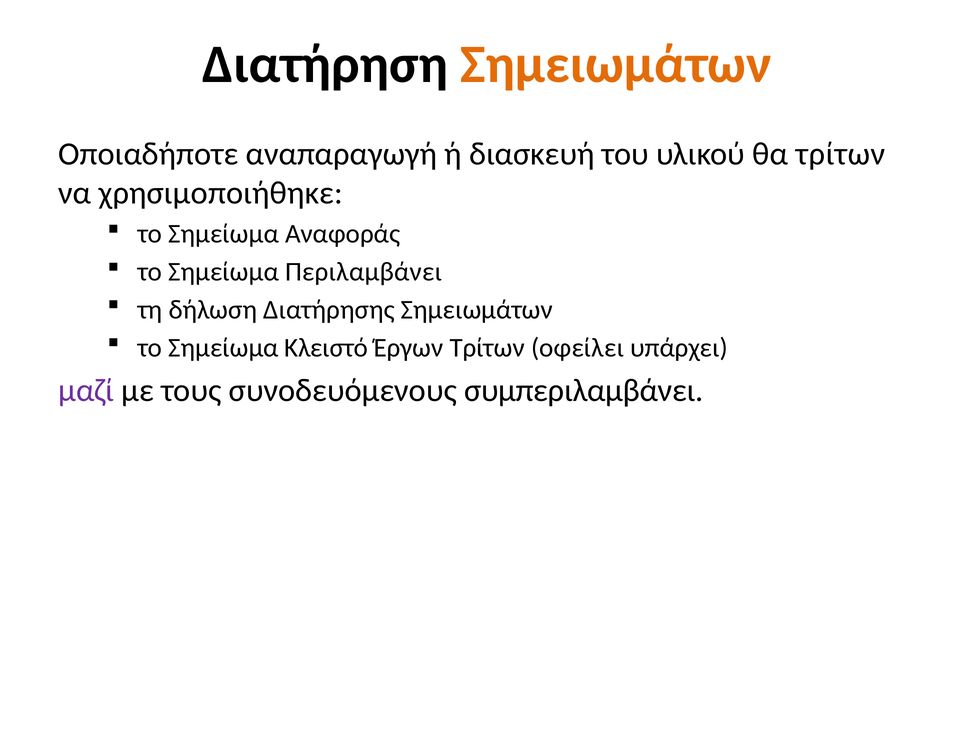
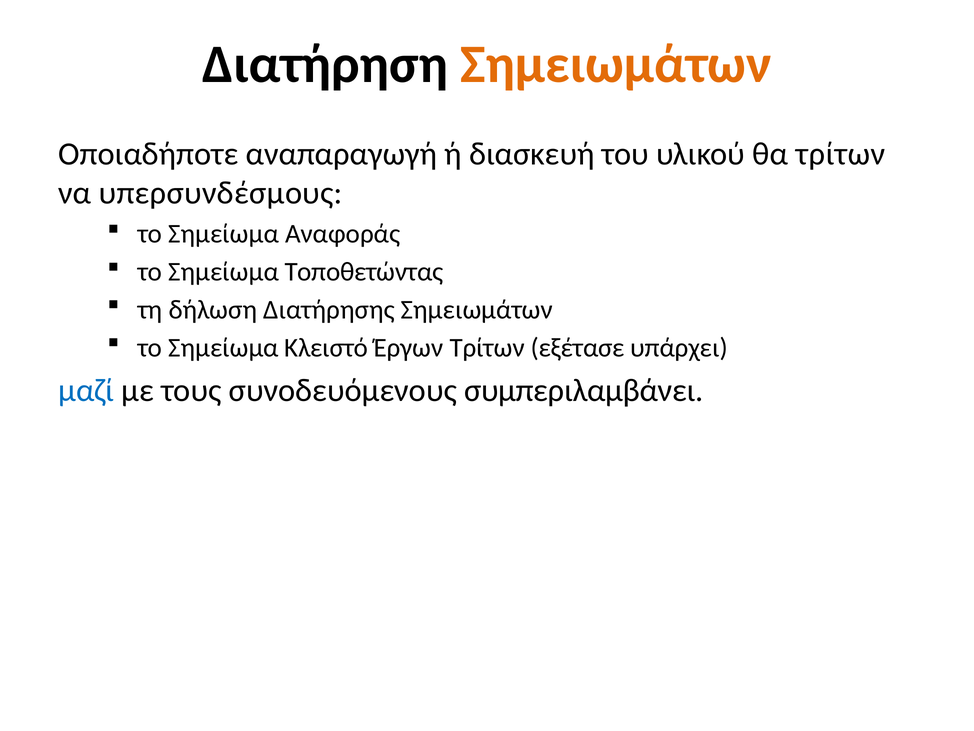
χρησιμοποιήθηκε: χρησιμοποιήθηκε -> υπερσυνδέσμους
Περιλαμβάνει: Περιλαμβάνει -> Τοποθετώντας
οφείλει: οφείλει -> εξέτασε
μαζί colour: purple -> blue
